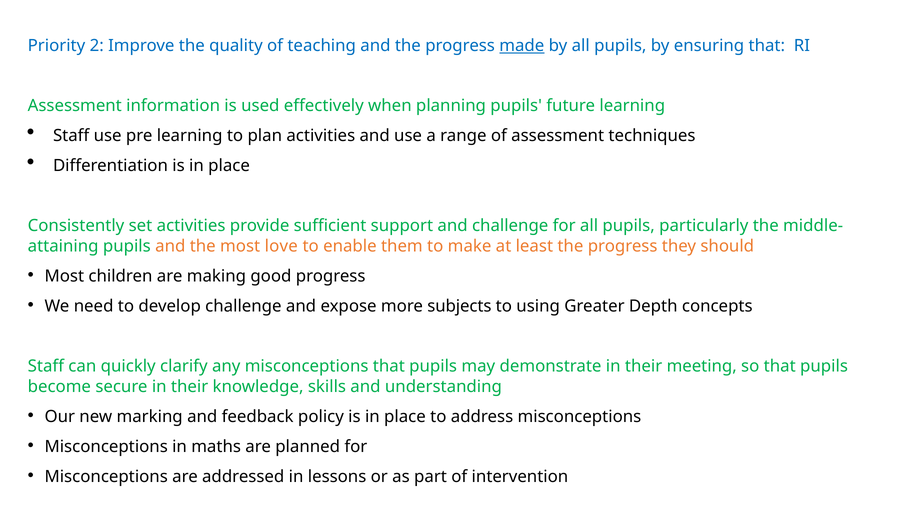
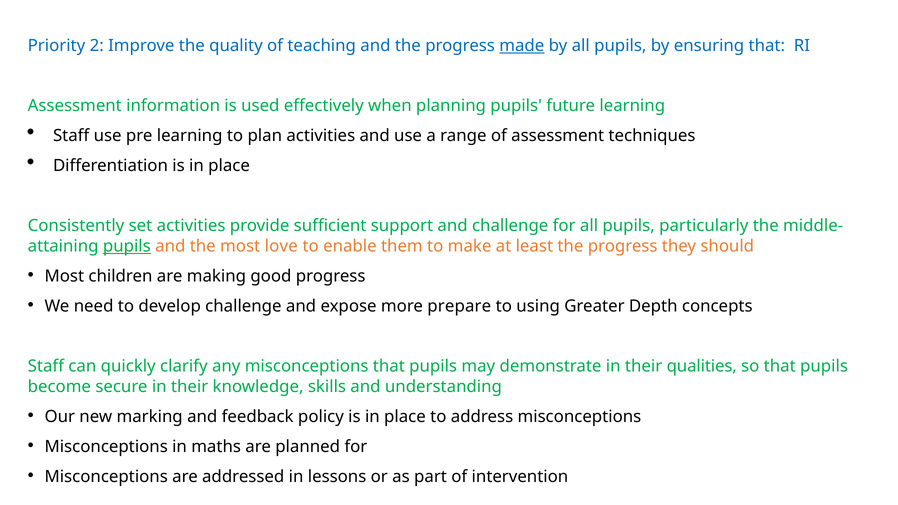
pupils at (127, 246) underline: none -> present
subjects: subjects -> prepare
meeting: meeting -> qualities
